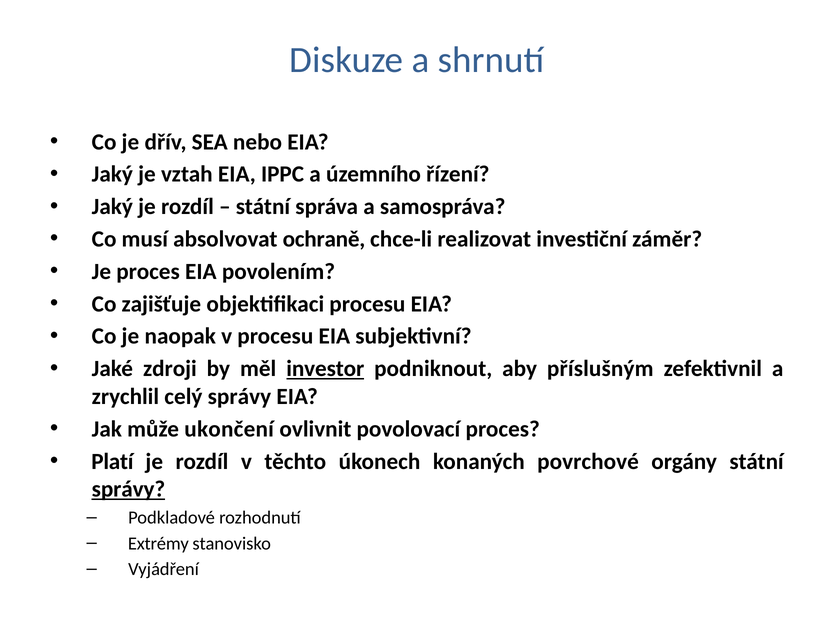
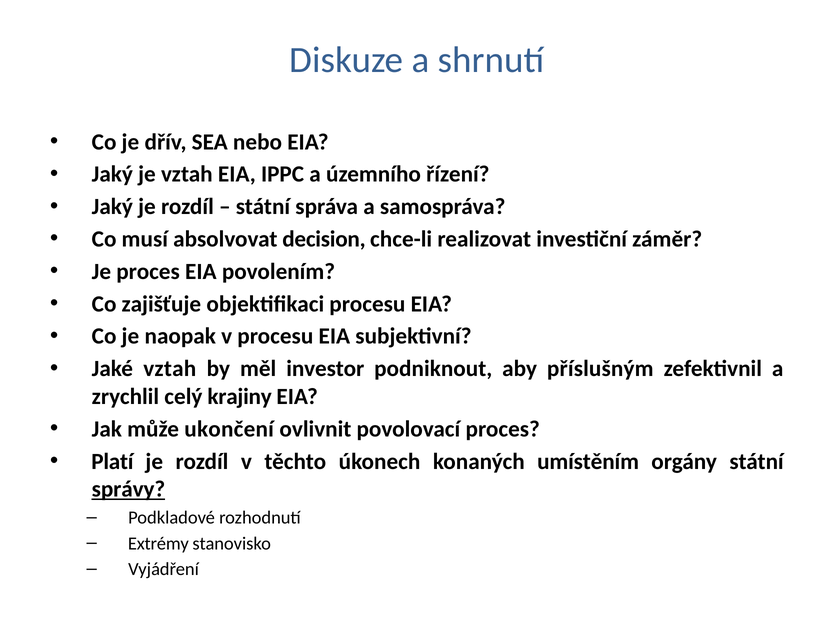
ochraně: ochraně -> decision
Jaké zdroji: zdroji -> vztah
investor underline: present -> none
celý správy: správy -> krajiny
povrchové: povrchové -> umístěním
